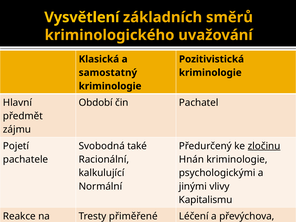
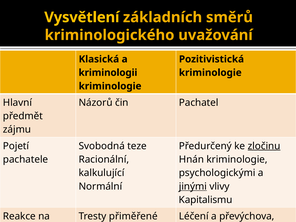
samostatný: samostatný -> kriminologii
Období: Období -> Názorů
také: také -> teze
jinými underline: none -> present
